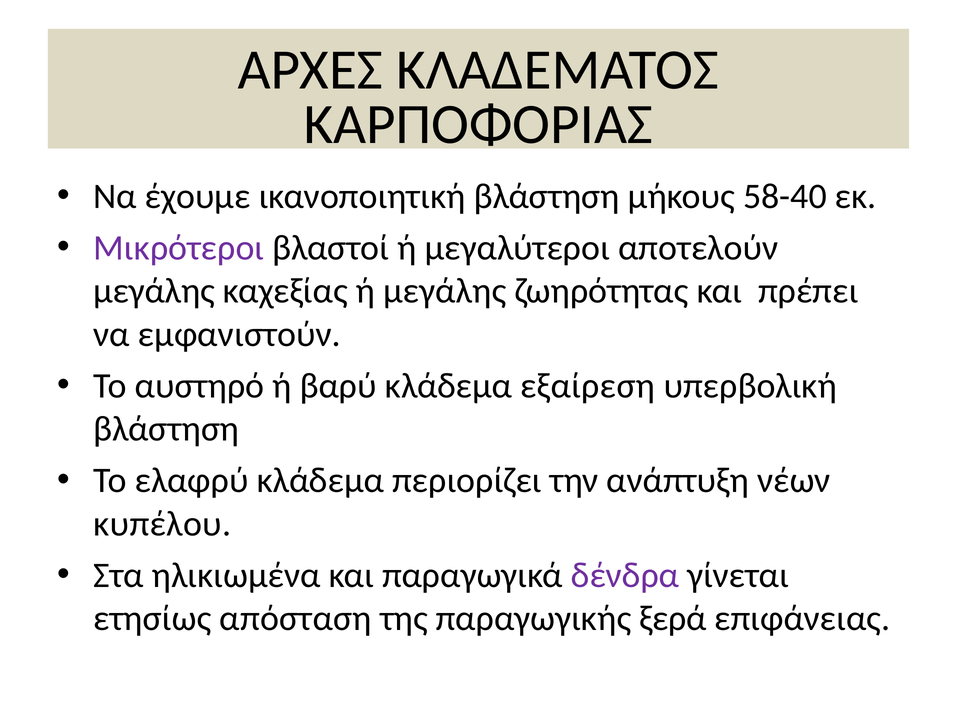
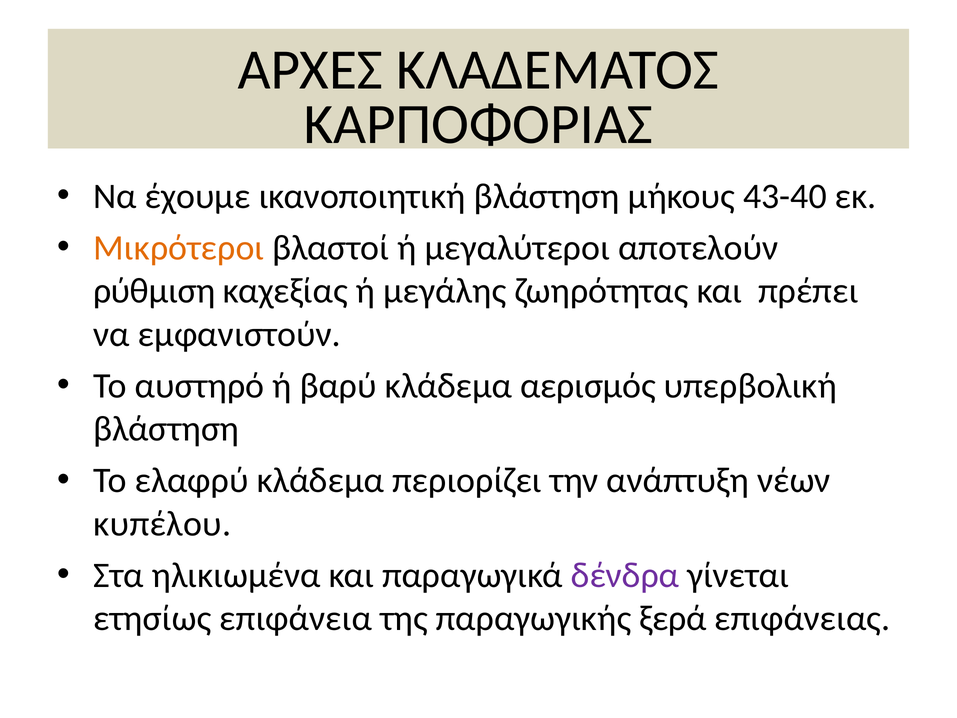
58-40: 58-40 -> 43-40
Μικρότεροι colour: purple -> orange
μεγάλης at (154, 291): μεγάλης -> ρύθμιση
εξαίρεση: εξαίρεση -> αερισμός
απόσταση: απόσταση -> επιφάνεια
